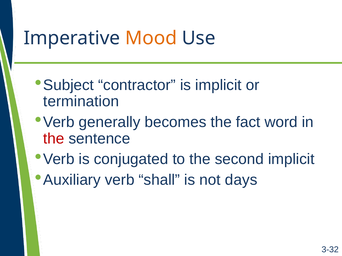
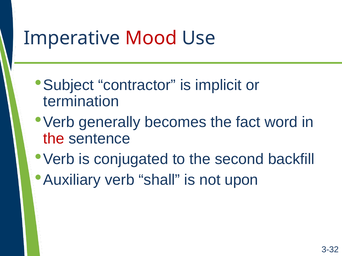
Mood colour: orange -> red
second implicit: implicit -> backfill
days: days -> upon
